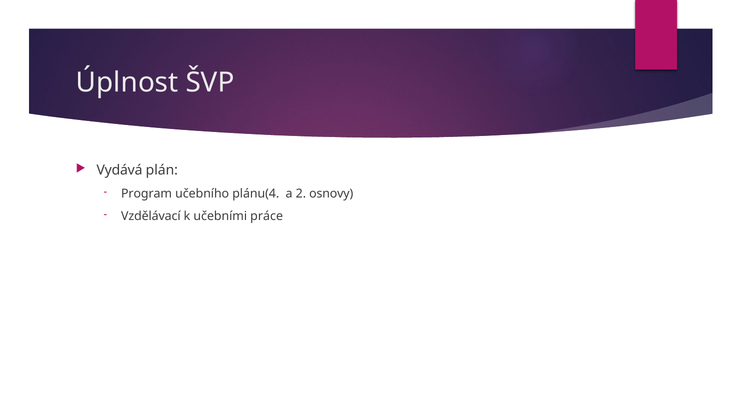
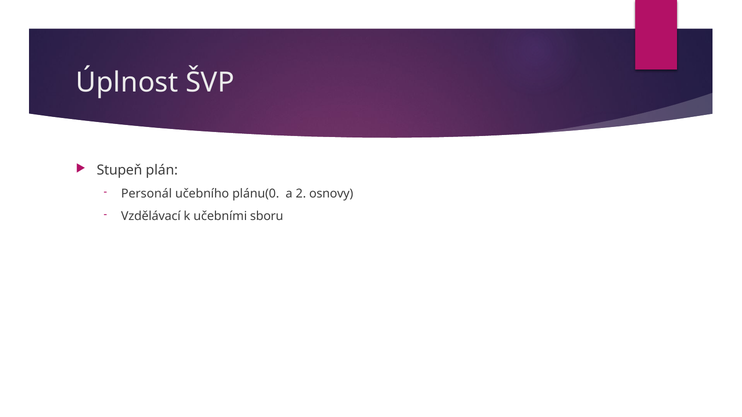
Vydává: Vydává -> Stupeň
Program: Program -> Personál
plánu(4: plánu(4 -> plánu(0
práce: práce -> sboru
